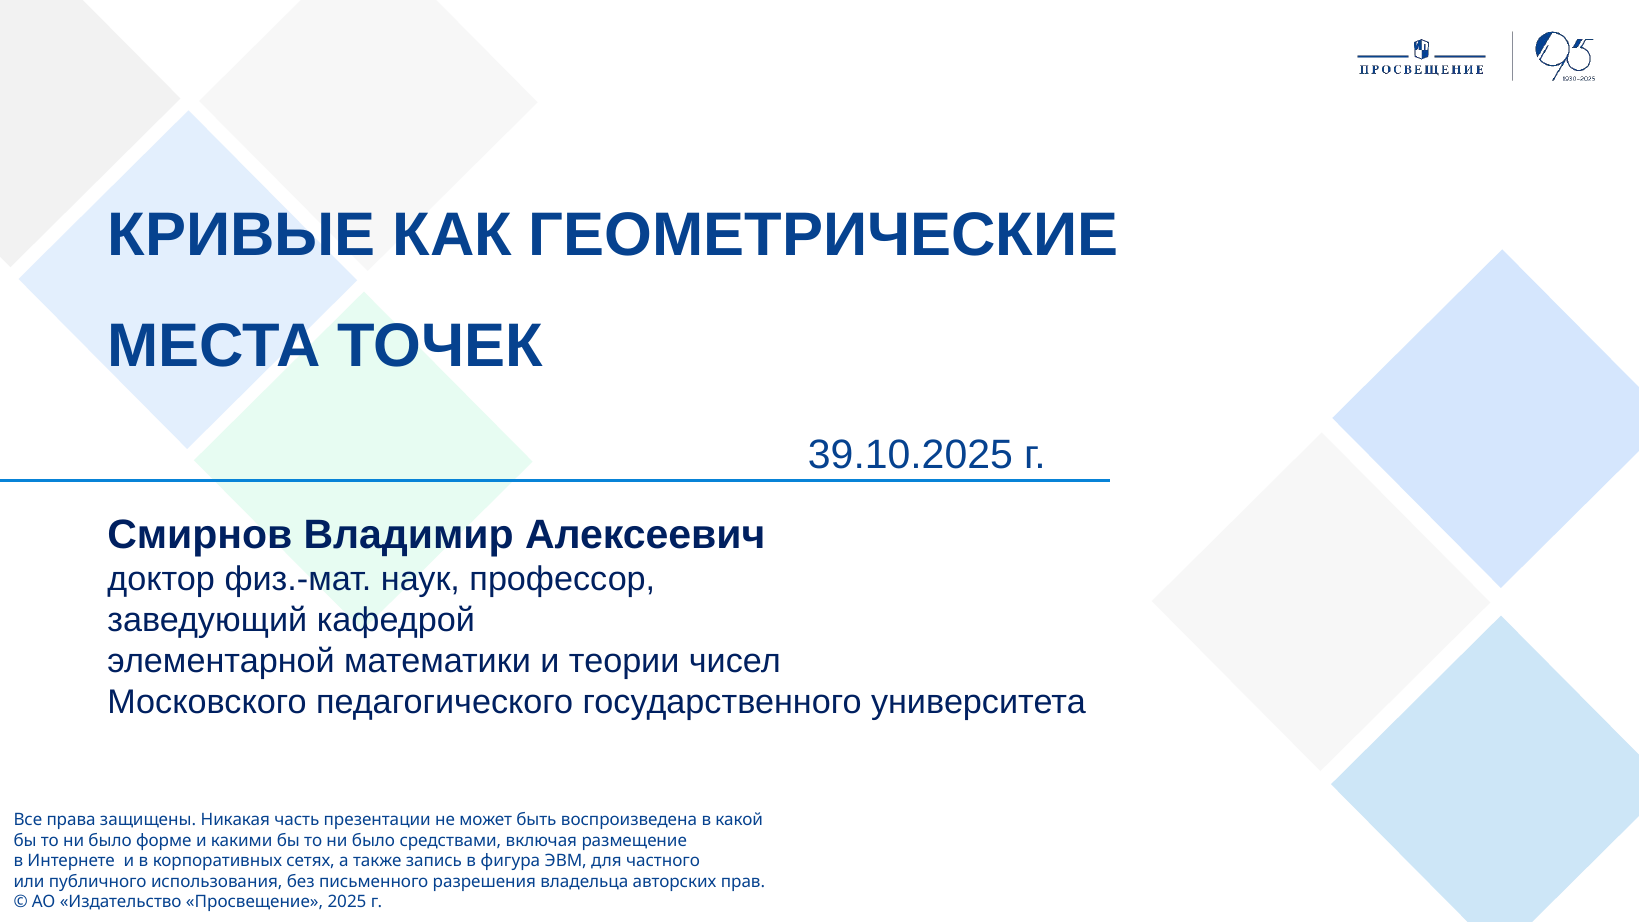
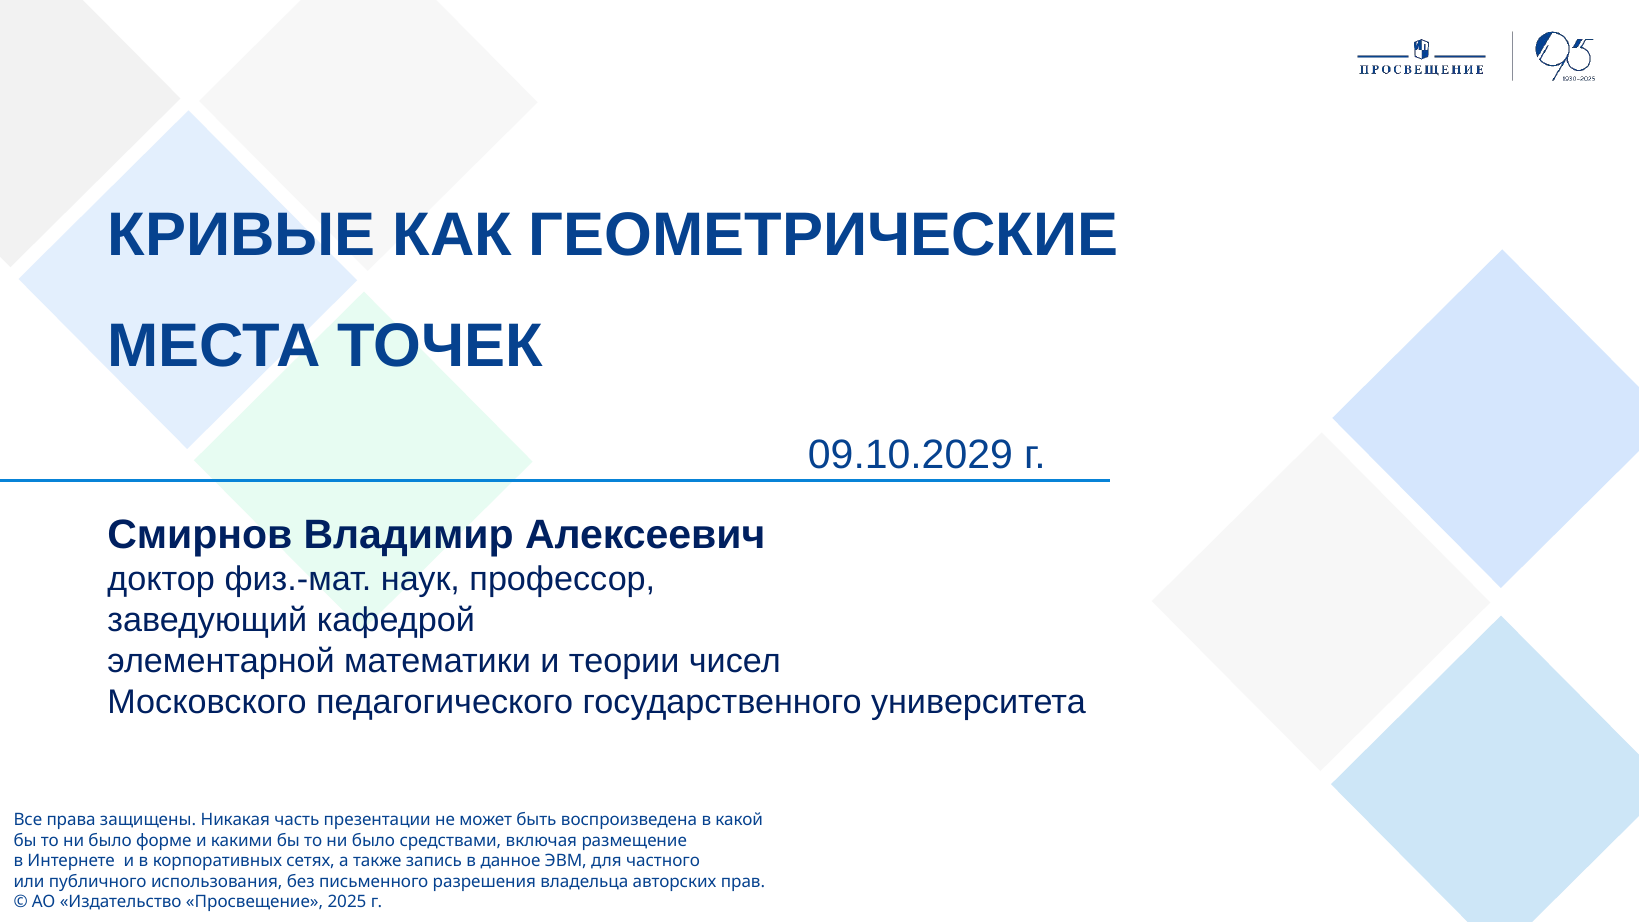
39.10.2025: 39.10.2025 -> 09.10.2029
фигура: фигура -> данное
